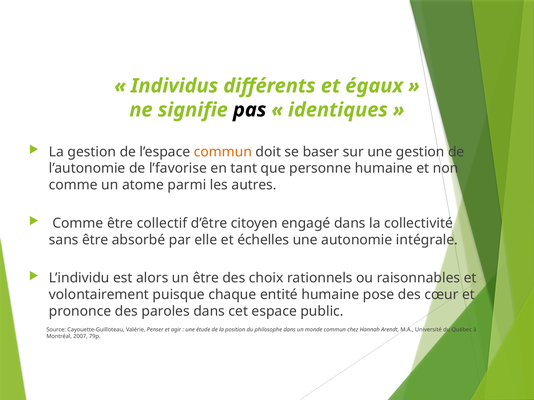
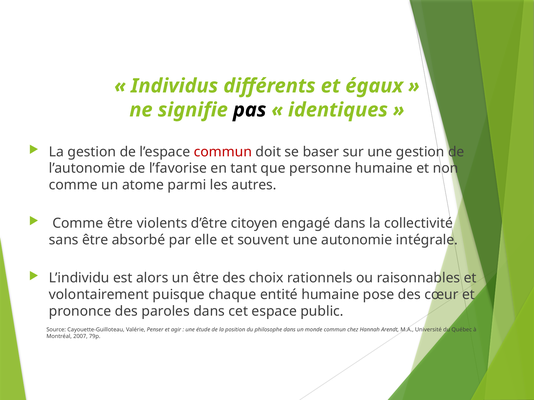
commun at (223, 152) colour: orange -> red
collectif: collectif -> violents
échelles: échelles -> souvent
